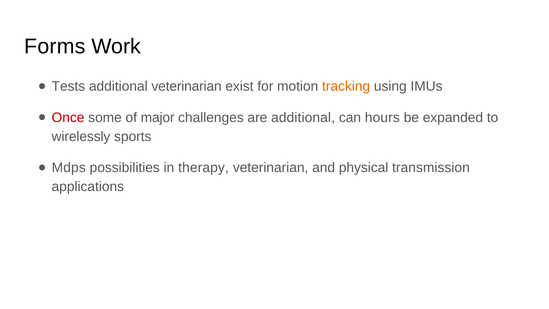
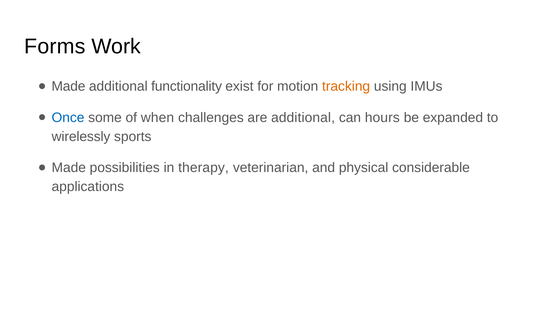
Tests at (68, 86): Tests -> Made
additional veterinarian: veterinarian -> functionality
Once colour: red -> blue
major: major -> when
Mdps at (69, 168): Mdps -> Made
transmission: transmission -> considerable
